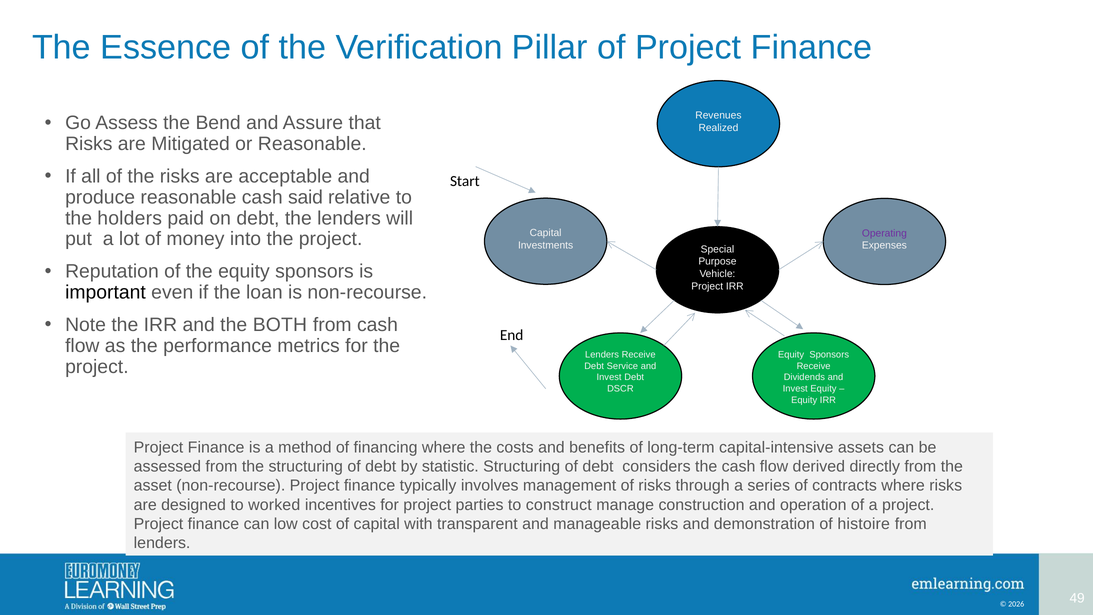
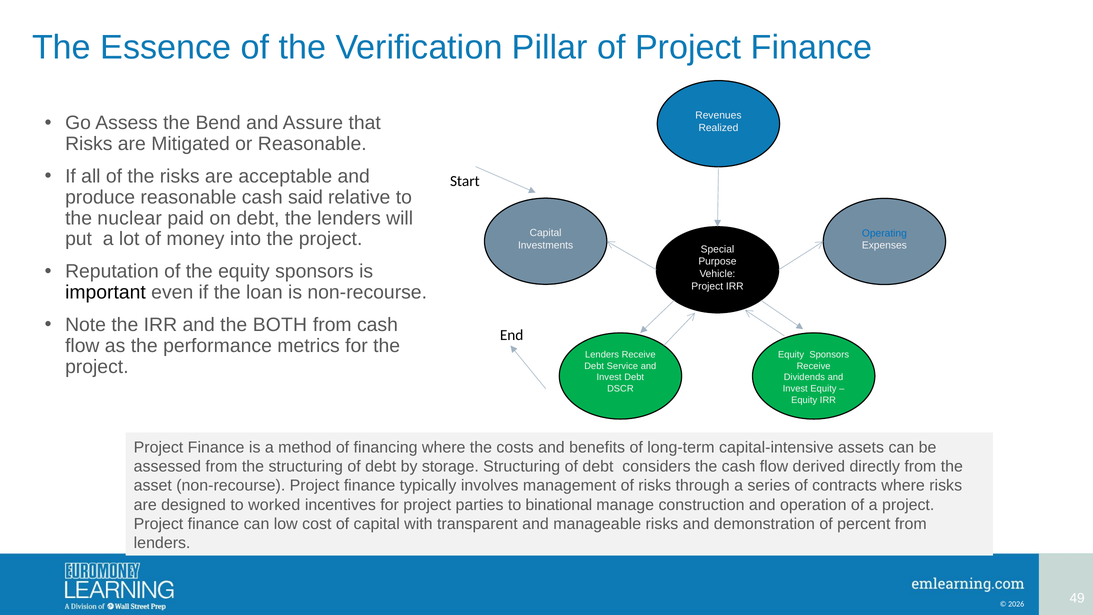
holders: holders -> nuclear
Operating colour: purple -> blue
statistic: statistic -> storage
construct: construct -> binational
histoire: histoire -> percent
